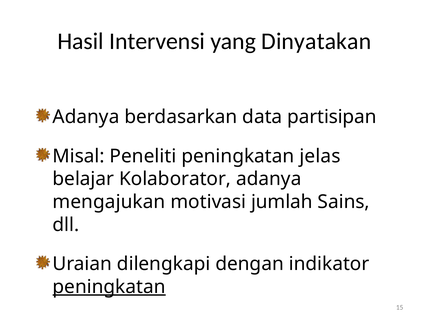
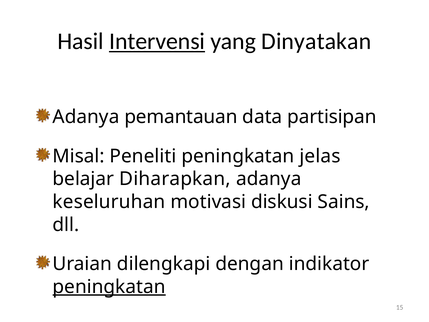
Intervensi underline: none -> present
berdasarkan: berdasarkan -> pemantauan
Kolaborator: Kolaborator -> Diharapkan
mengajukan: mengajukan -> keseluruhan
jumlah: jumlah -> diskusi
